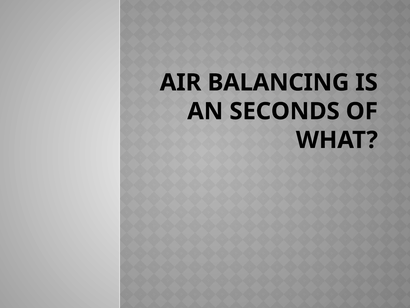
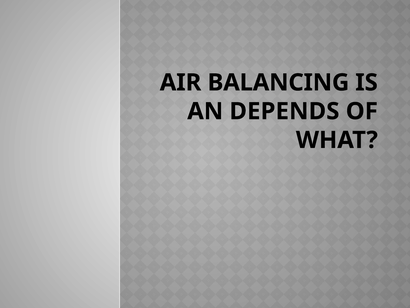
SECONDS: SECONDS -> DEPENDS
